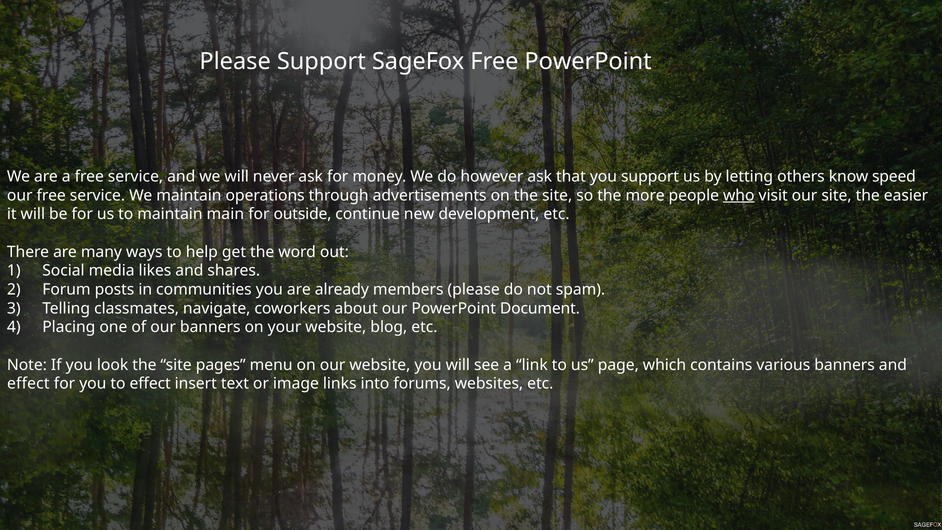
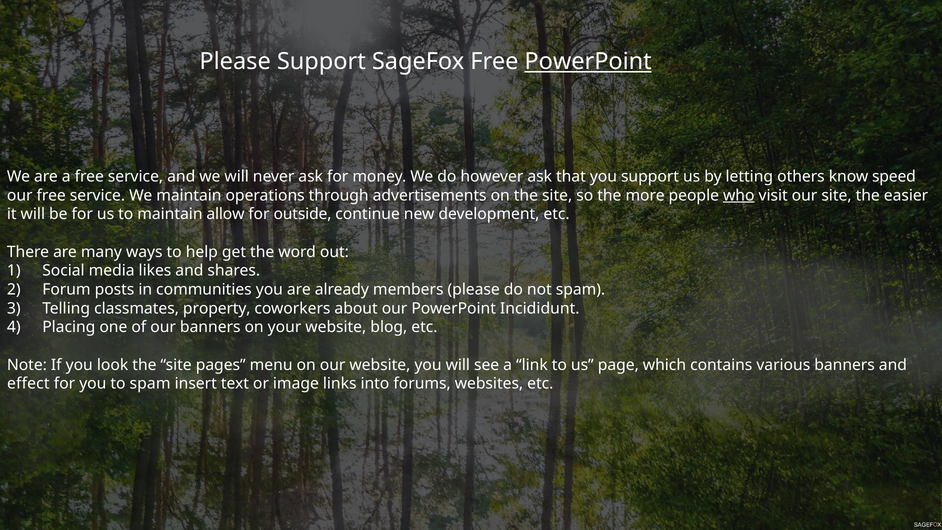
PowerPoint at (588, 62) underline: none -> present
main: main -> allow
navigate: navigate -> property
Document: Document -> Incididunt
to effect: effect -> spam
